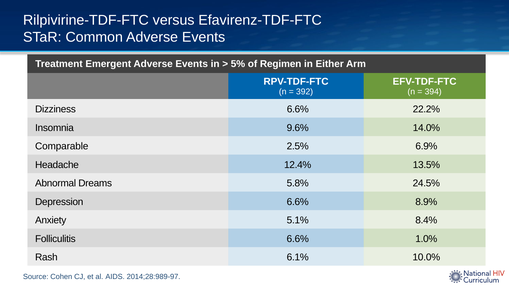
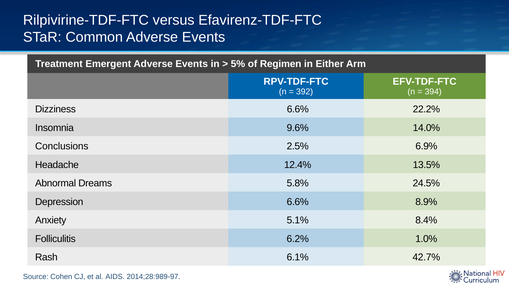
Comparable: Comparable -> Conclusions
Folliculitis 6.6%: 6.6% -> 6.2%
10.0%: 10.0% -> 42.7%
